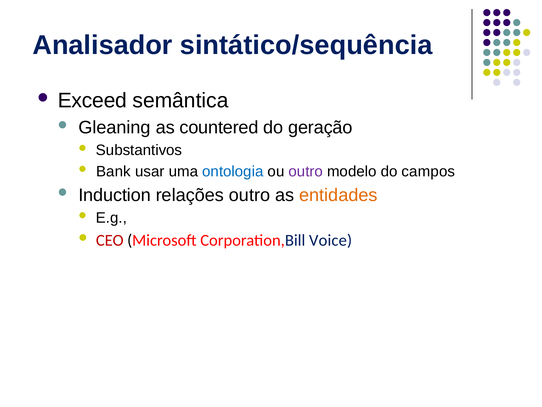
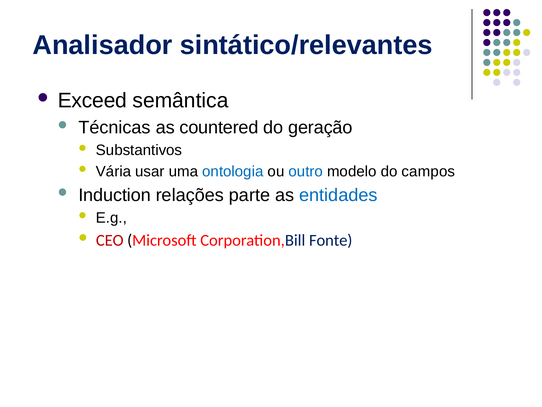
sintático/sequência: sintático/sequência -> sintático/relevantes
Gleaning: Gleaning -> Técnicas
Bank: Bank -> Vária
outro at (306, 171) colour: purple -> blue
relações outro: outro -> parte
entidades colour: orange -> blue
Voice: Voice -> Fonte
